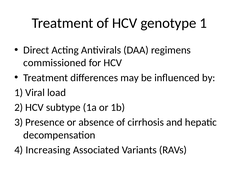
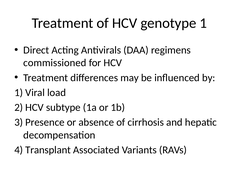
Increasing: Increasing -> Transplant
